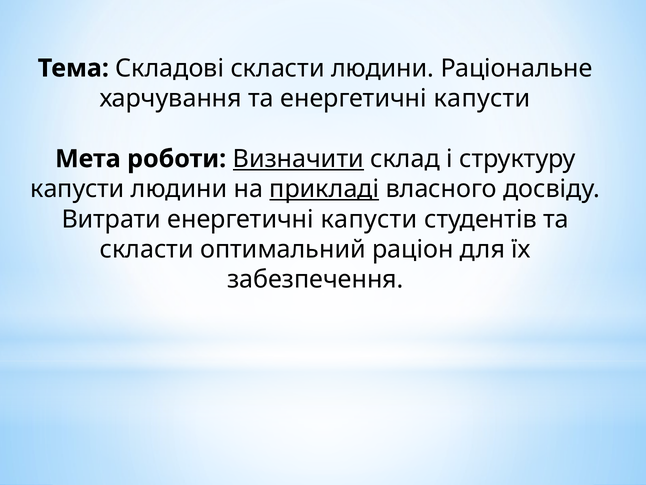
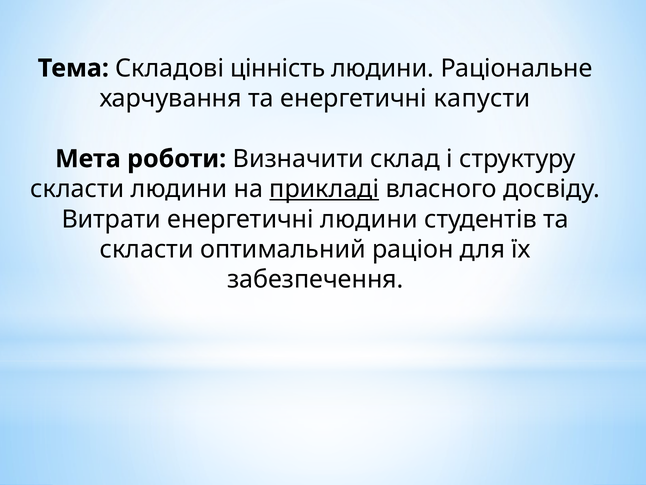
Складові скласти: скласти -> цінність
Визначити underline: present -> none
капусти at (77, 189): капусти -> скласти
капусти at (369, 219): капусти -> людини
